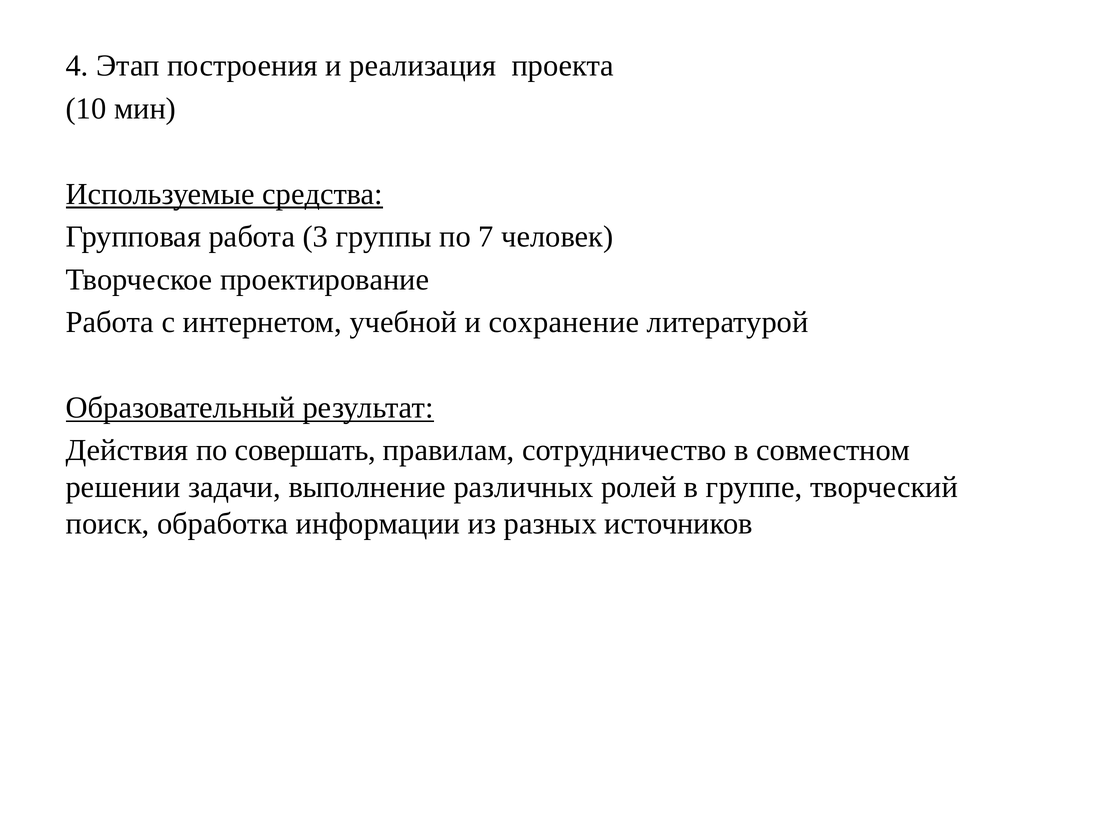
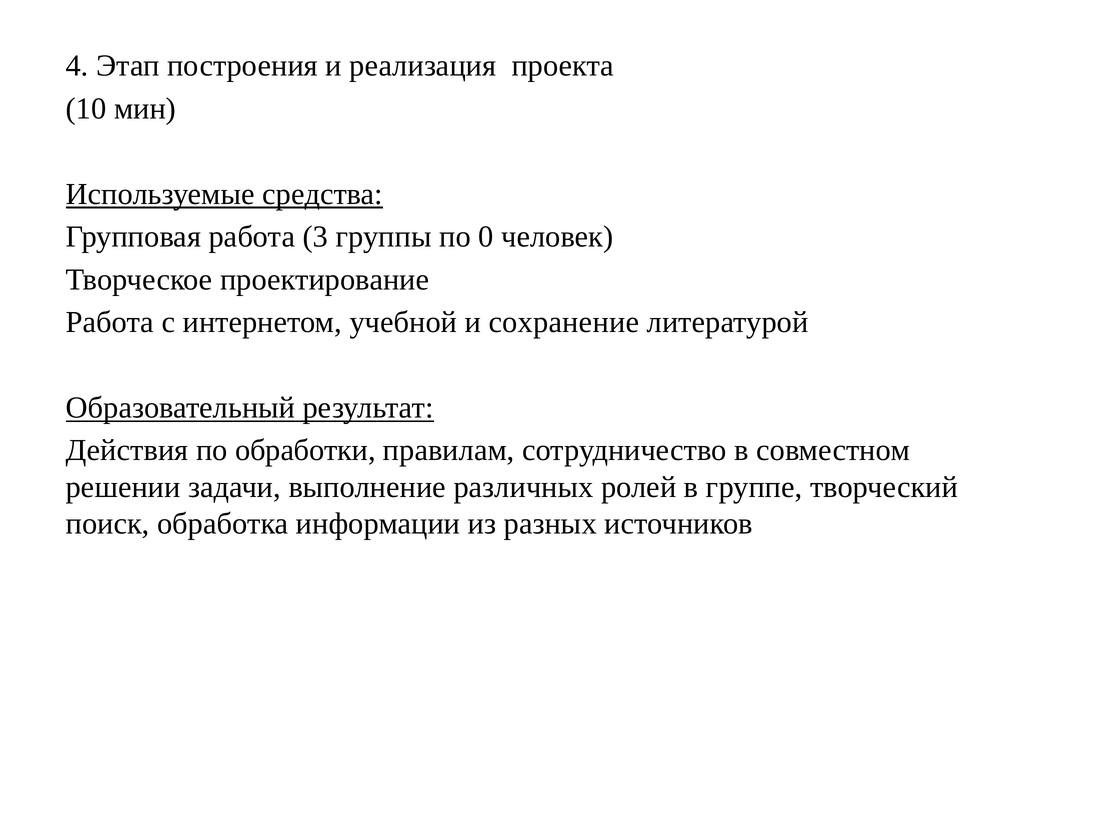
7: 7 -> 0
совершать: совершать -> обработки
